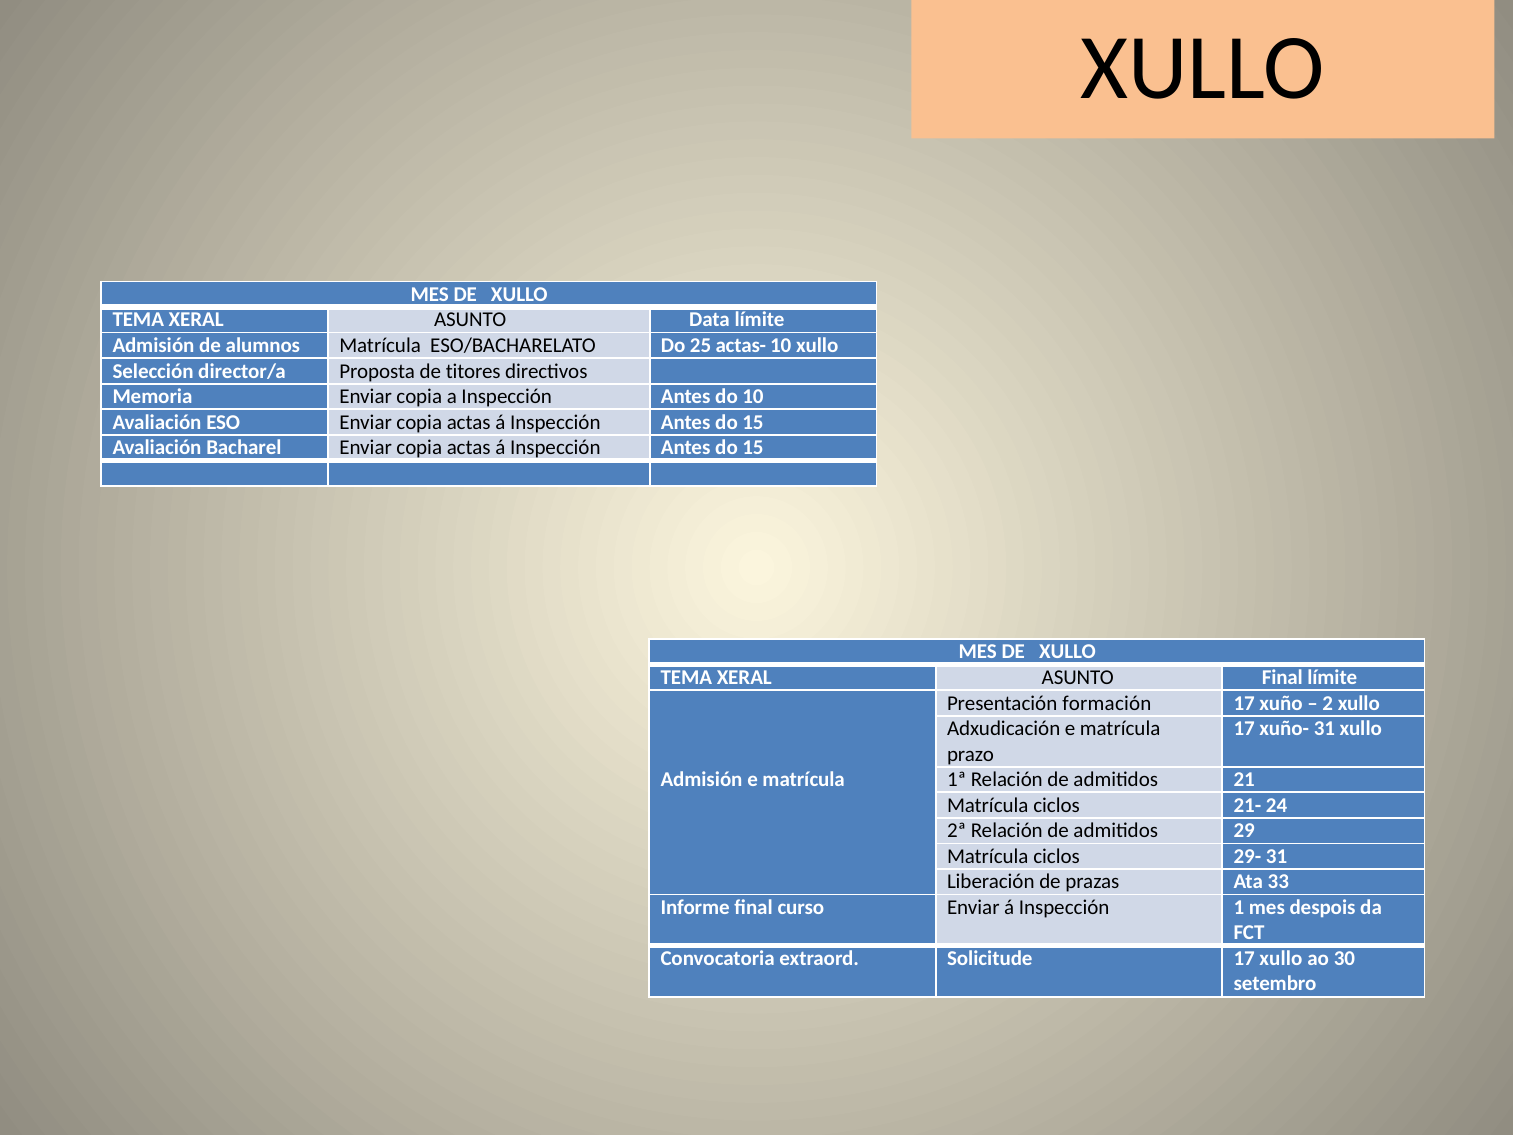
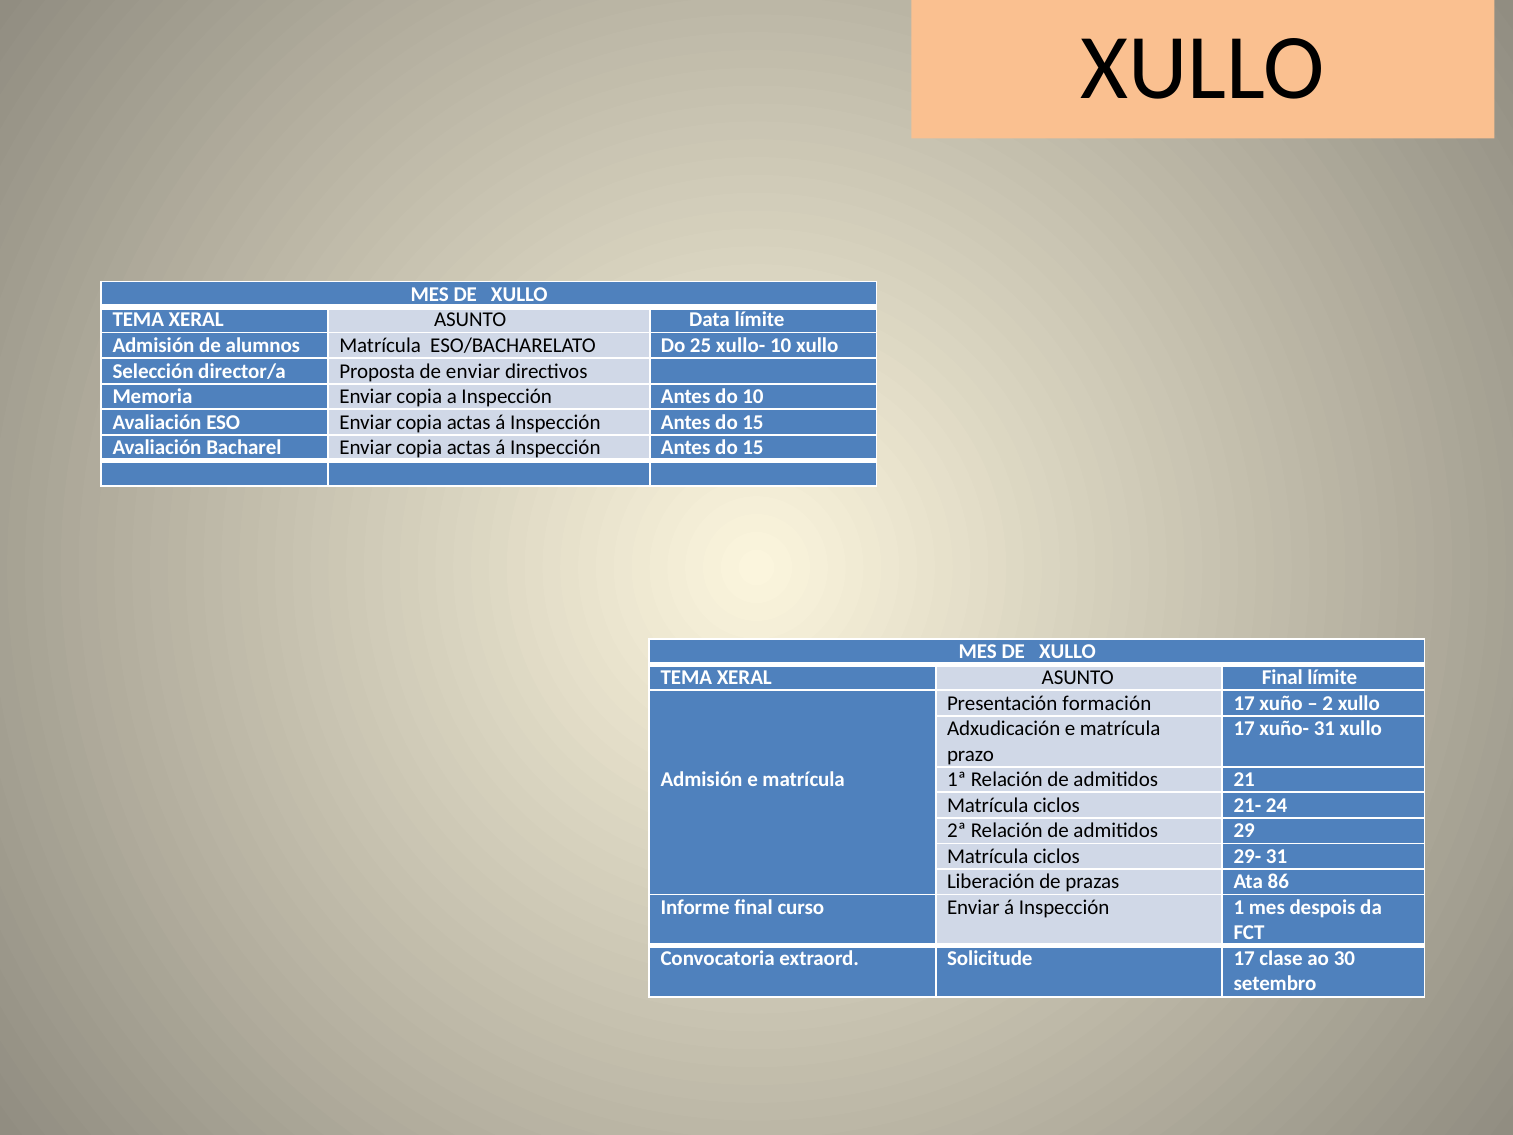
actas-: actas- -> xullo-
de titores: titores -> enviar
33: 33 -> 86
17 xullo: xullo -> clase
